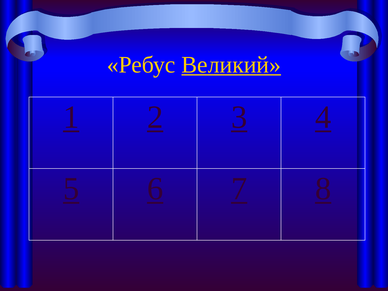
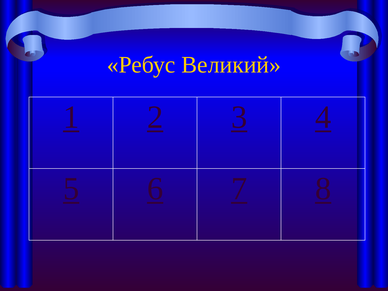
Великий underline: present -> none
